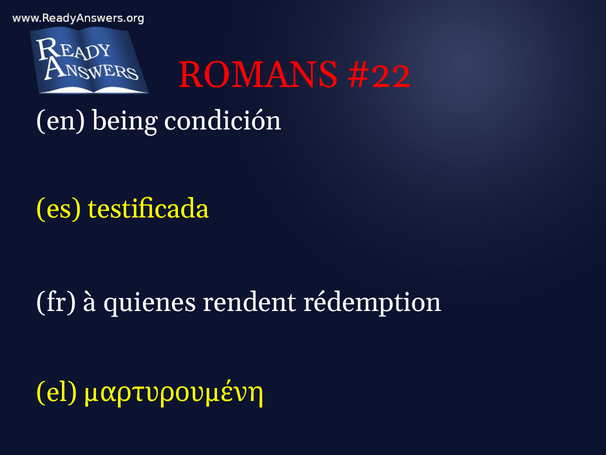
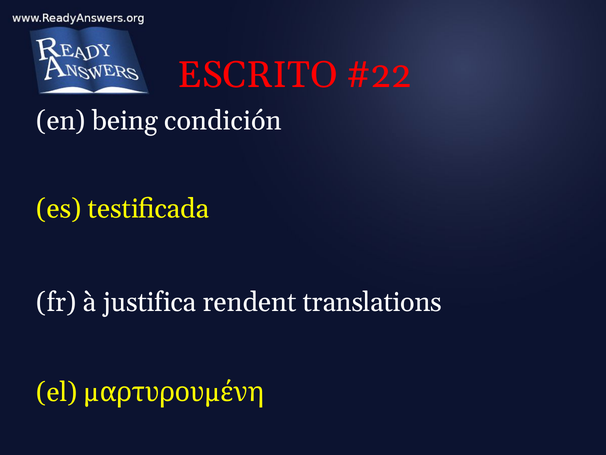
ROMANS: ROMANS -> ESCRITO
quienes: quienes -> justifica
rédemption: rédemption -> translations
